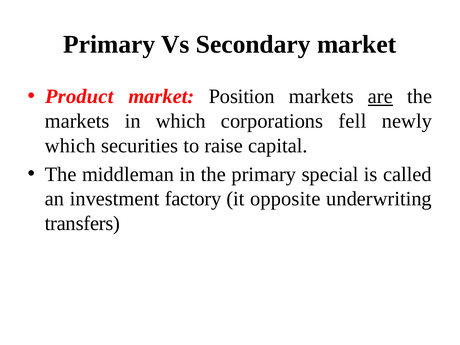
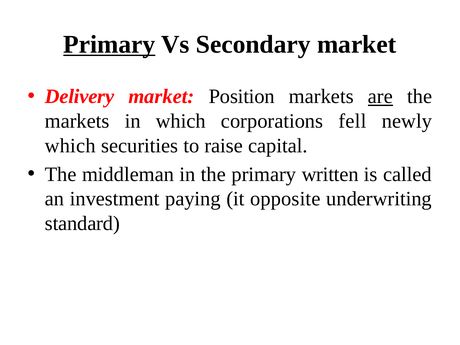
Primary at (109, 44) underline: none -> present
Product: Product -> Delivery
special: special -> written
factory: factory -> paying
transfers: transfers -> standard
